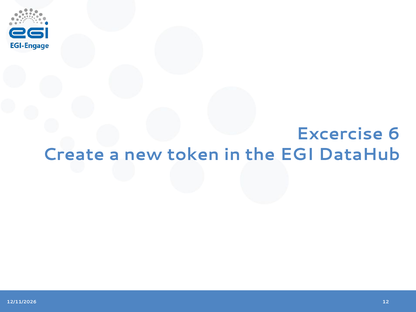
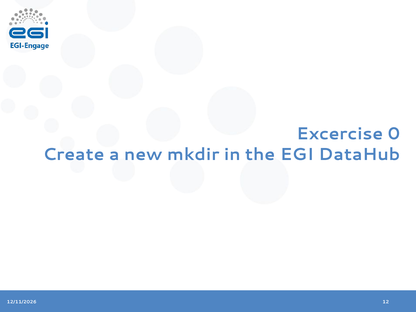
6: 6 -> 0
token: token -> mkdir
